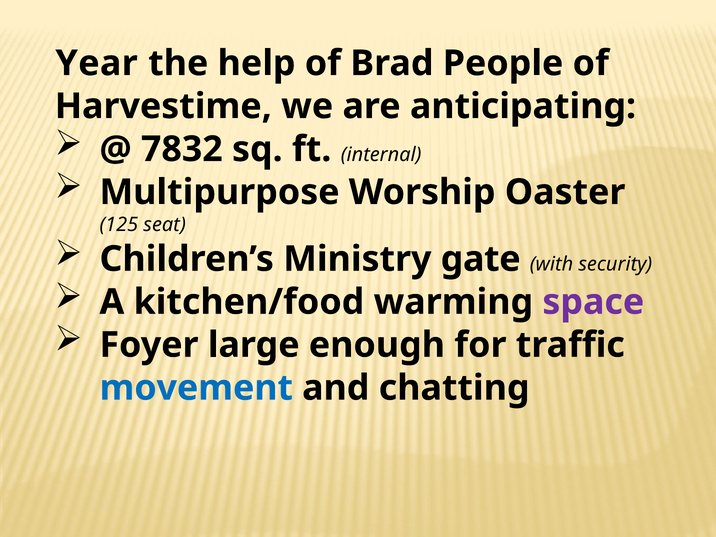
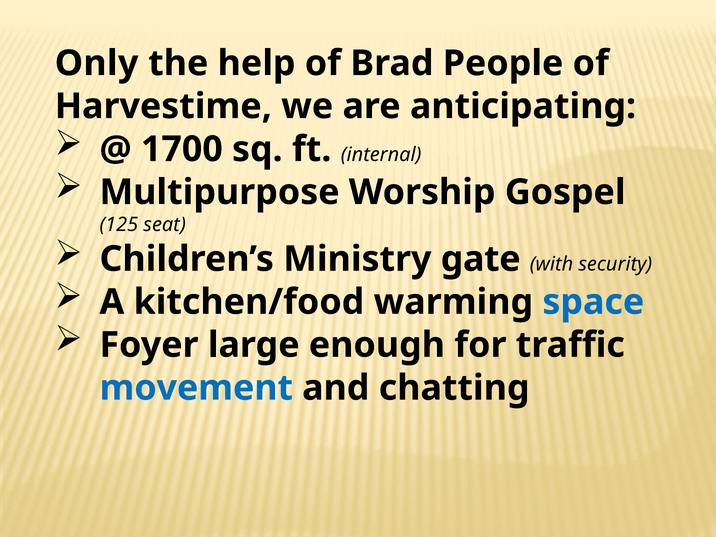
Year: Year -> Only
7832: 7832 -> 1700
Oaster: Oaster -> Gospel
space colour: purple -> blue
